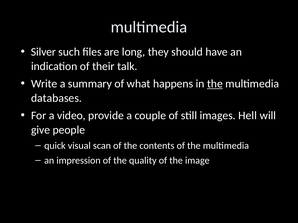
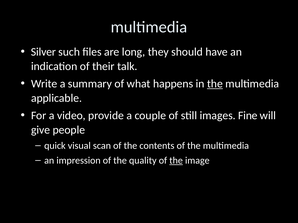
databases: databases -> applicable
Hell: Hell -> Fine
the at (176, 161) underline: none -> present
